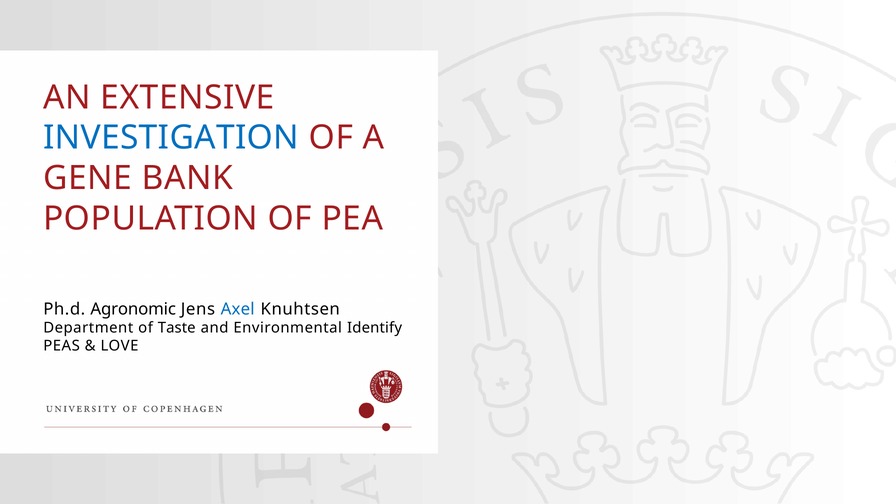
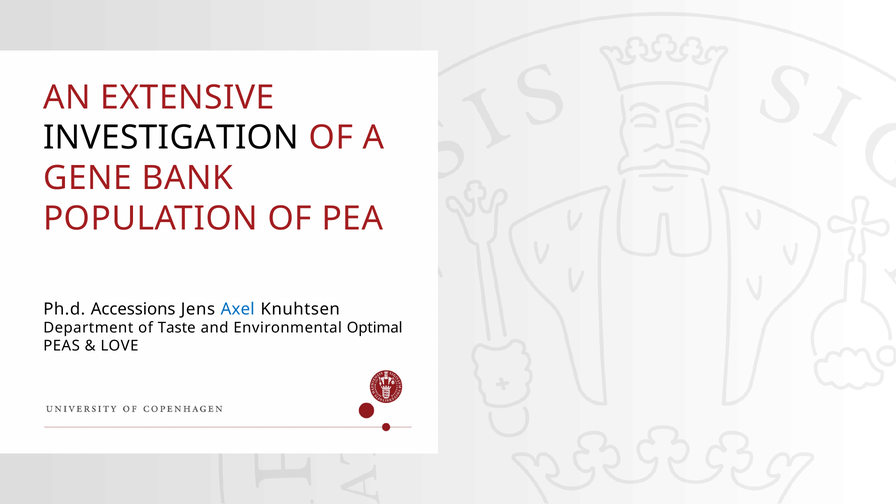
INVESTIGATION colour: blue -> black
Agronomic: Agronomic -> Accessions
Identify: Identify -> Optimal
